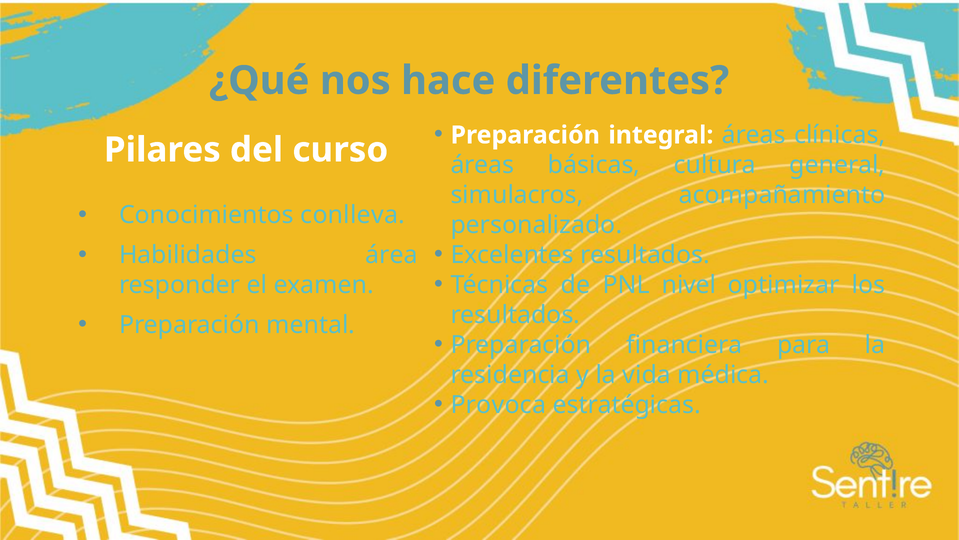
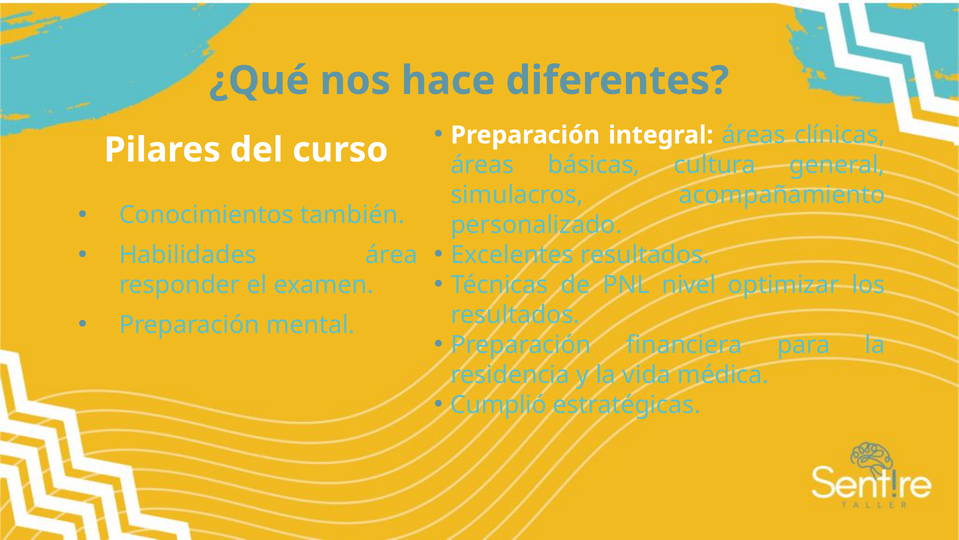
conlleva: conlleva -> también
Provoca: Provoca -> Cumplió
